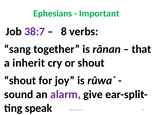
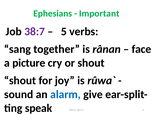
8: 8 -> 5
that: that -> face
inherit: inherit -> picture
alarm colour: purple -> blue
